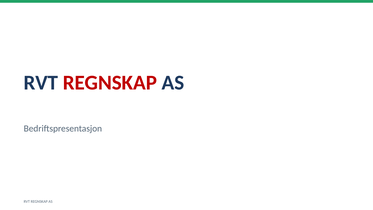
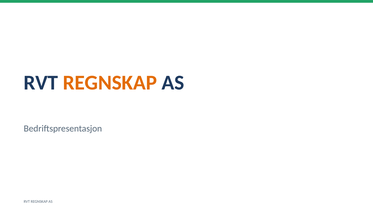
REGNSKAP at (110, 83) colour: red -> orange
